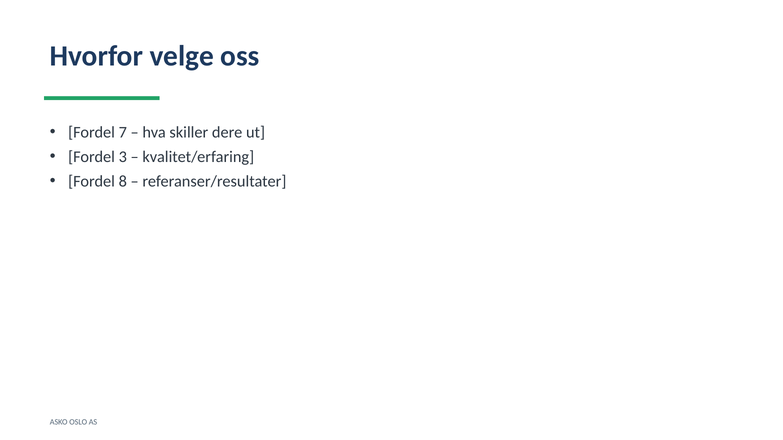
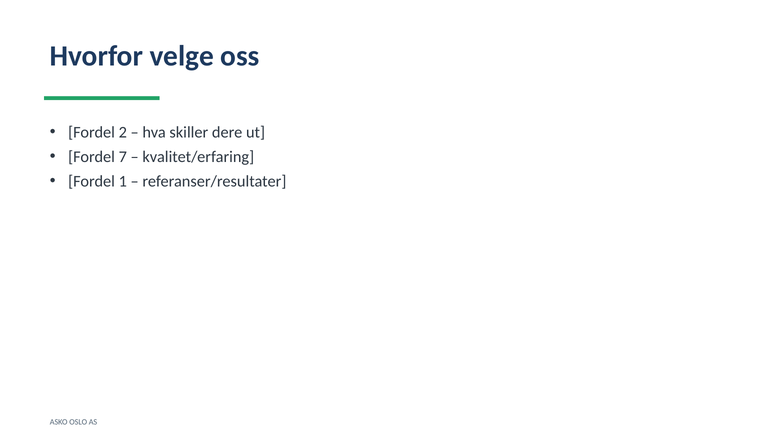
7: 7 -> 2
3: 3 -> 7
8: 8 -> 1
